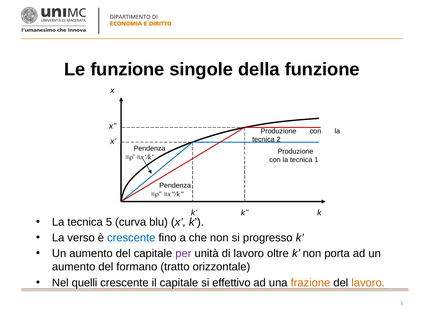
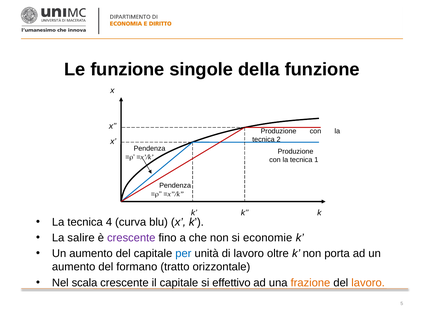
tecnica 5: 5 -> 4
verso: verso -> salire
crescente at (131, 238) colour: blue -> purple
progresso: progresso -> economie
per colour: purple -> blue
quelli: quelli -> scala
